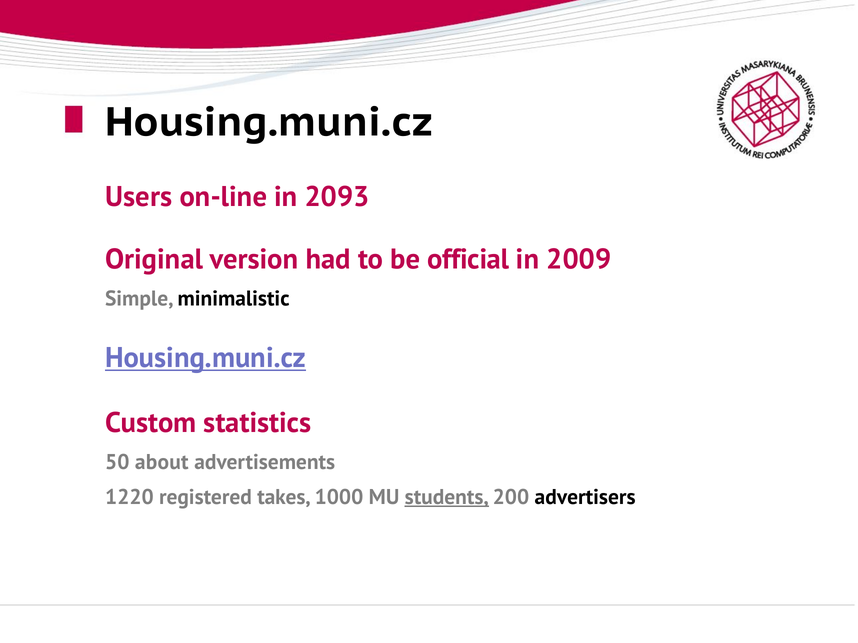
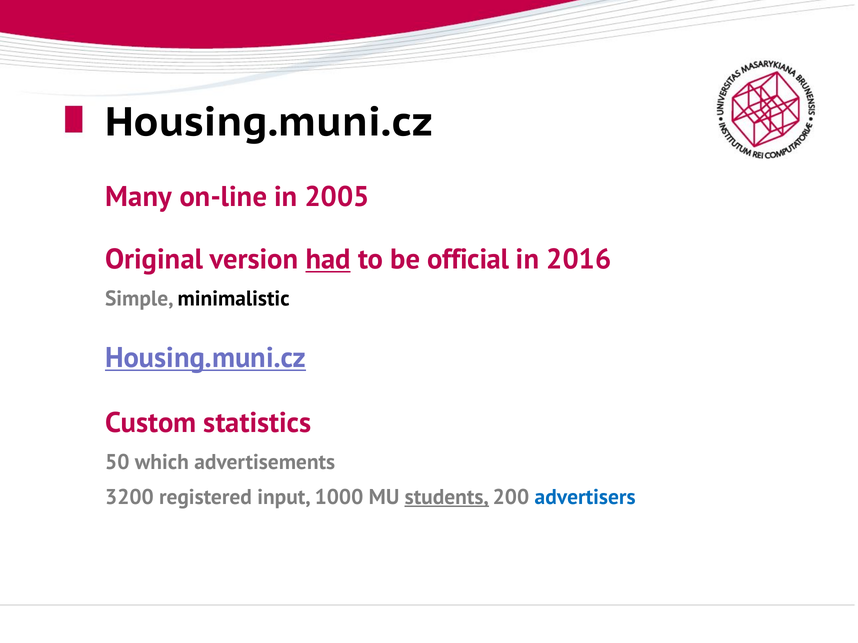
Users: Users -> Many
2093: 2093 -> 2005
had underline: none -> present
2009: 2009 -> 2016
about: about -> which
1220: 1220 -> 3200
takes: takes -> input
advertisers colour: black -> blue
